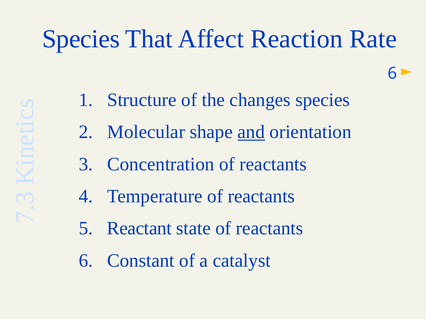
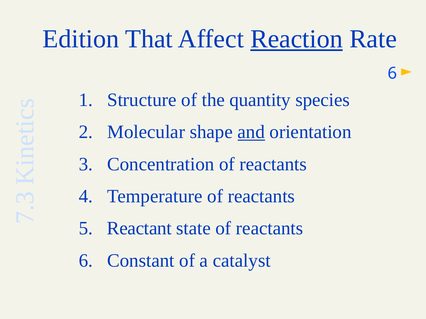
Species at (81, 39): Species -> Edition
Reaction underline: none -> present
changes: changes -> quantity
